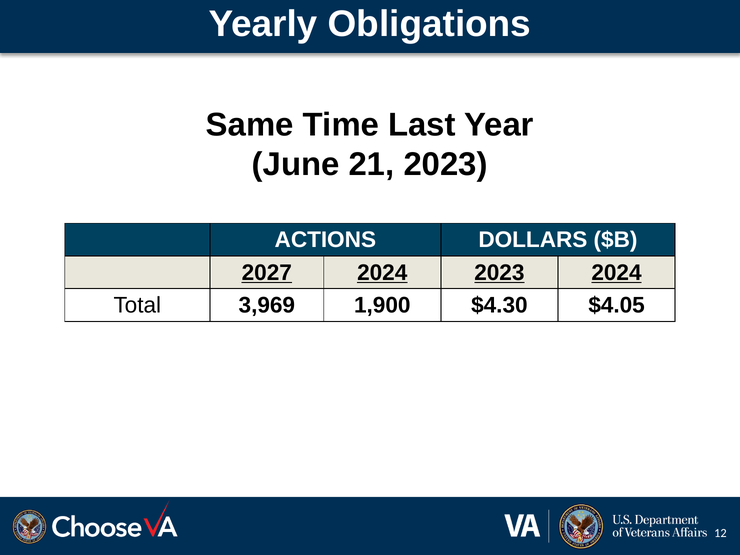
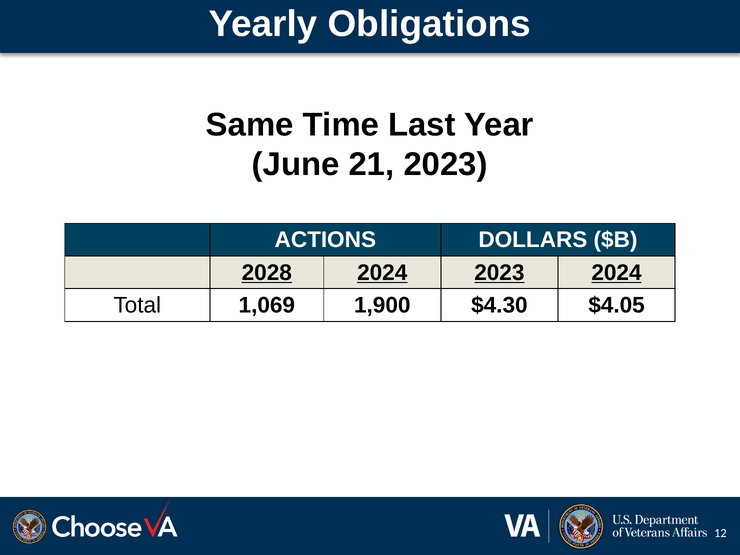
2027: 2027 -> 2028
3,969: 3,969 -> 1,069
